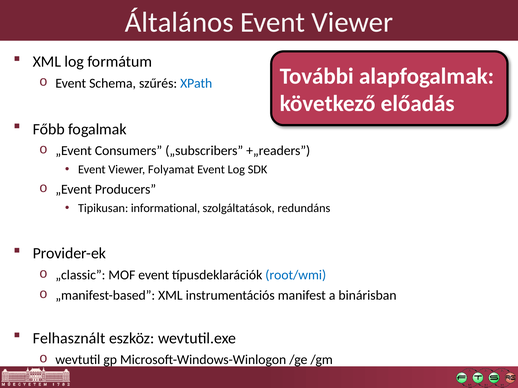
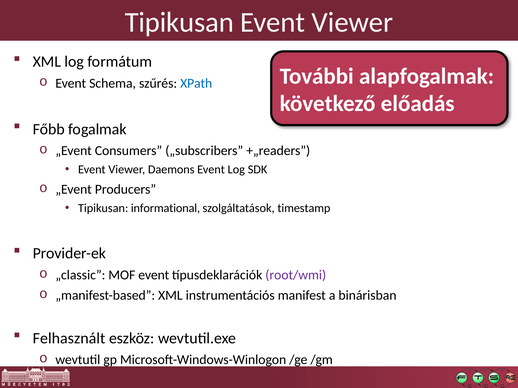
Általános at (179, 22): Általános -> Tipikusan
Folyamat: Folyamat -> Daemons
redundáns: redundáns -> timestamp
root/wmi colour: blue -> purple
